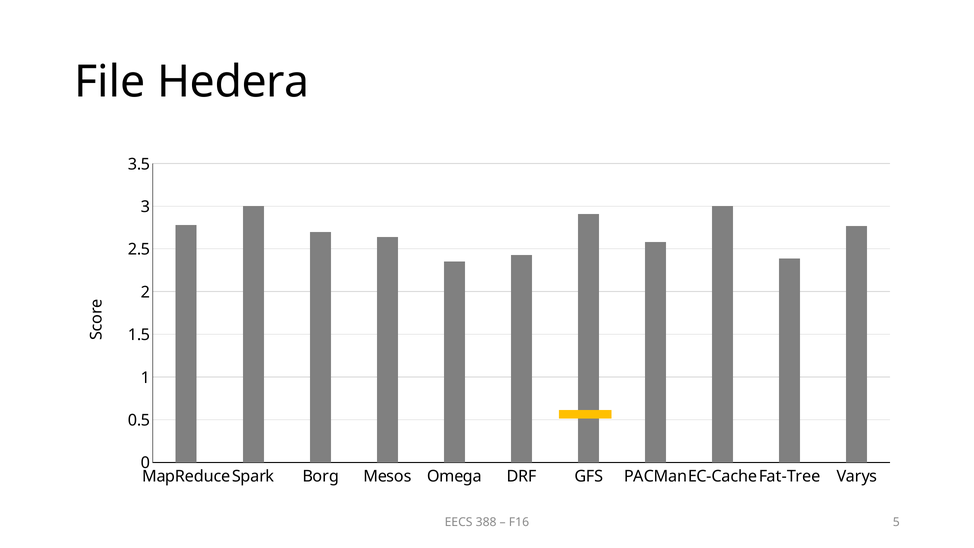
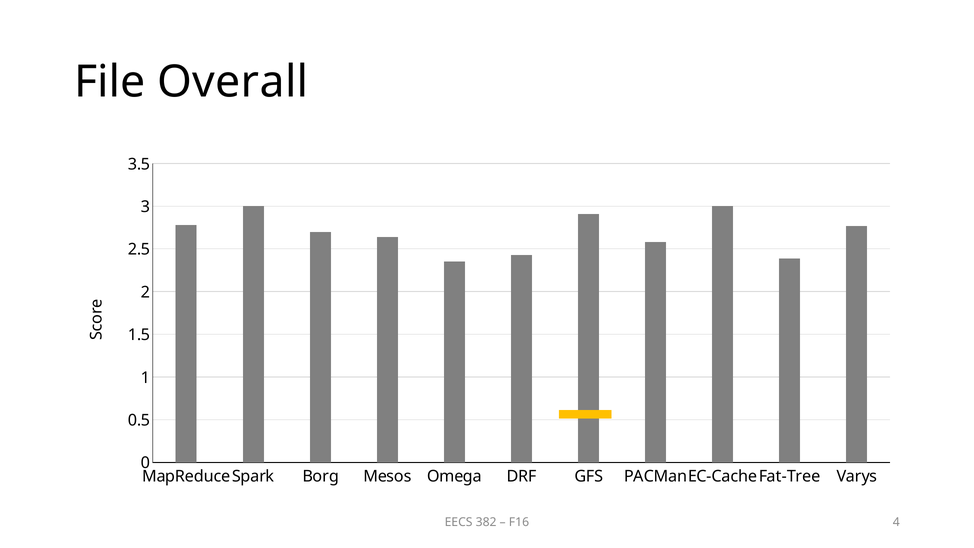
Hedera: Hedera -> Overall
388: 388 -> 382
5: 5 -> 4
